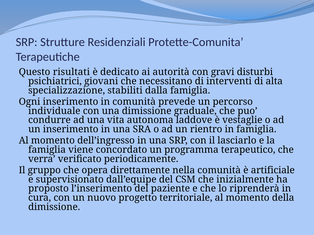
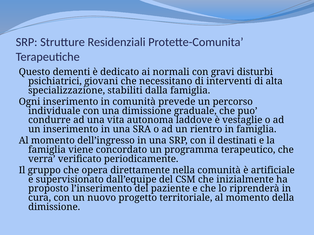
risultati: risultati -> dementi
autorità: autorità -> normali
lasciarlo: lasciarlo -> destinati
